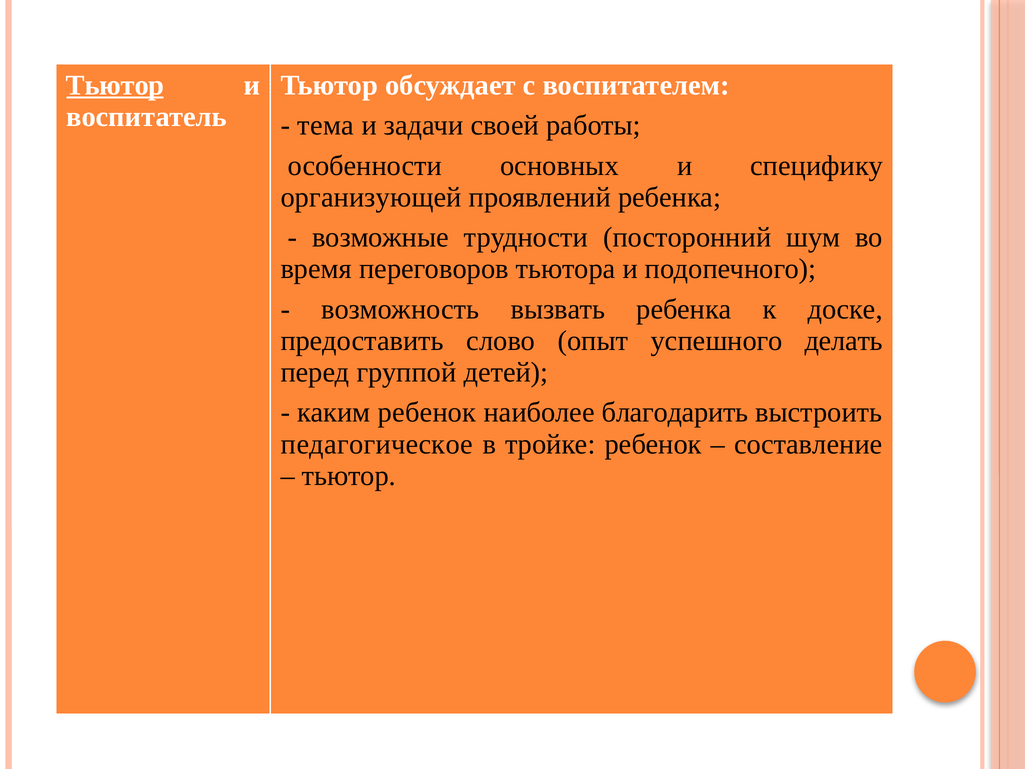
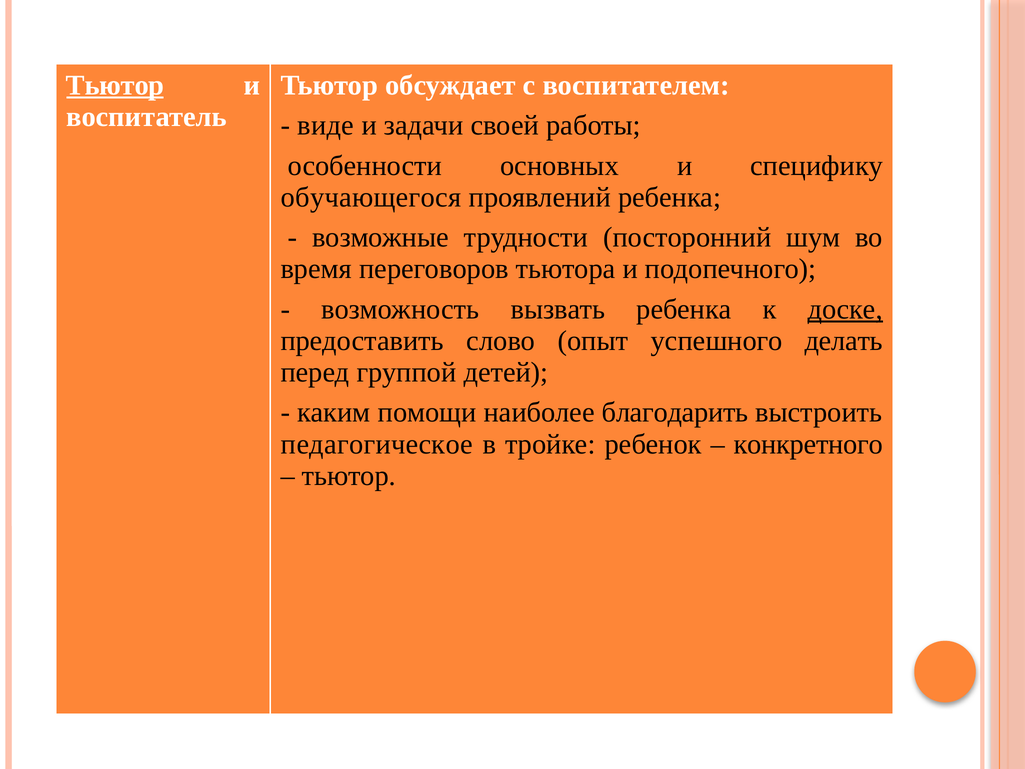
тема: тема -> виде
организующей: организующей -> обучающегося
доске underline: none -> present
каким ребенок: ребенок -> помощи
составление: составление -> конкретного
